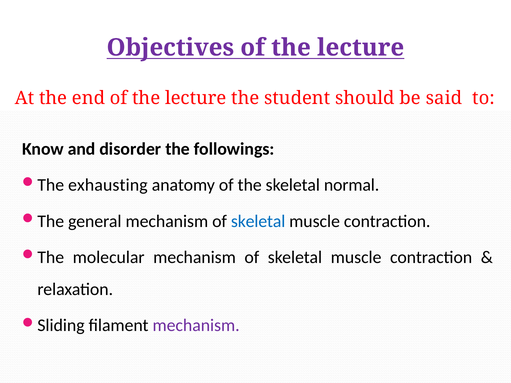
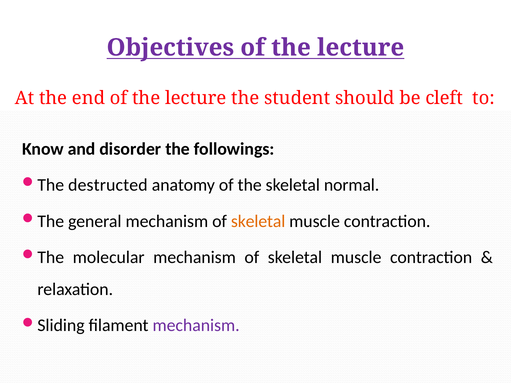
said: said -> cleft
exhausting: exhausting -> destructed
skeletal at (258, 221) colour: blue -> orange
